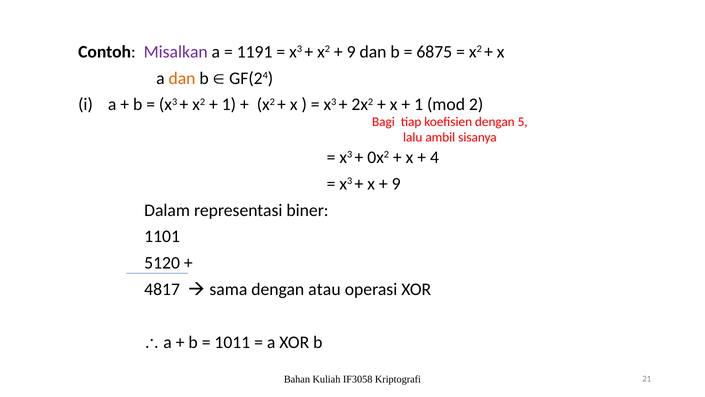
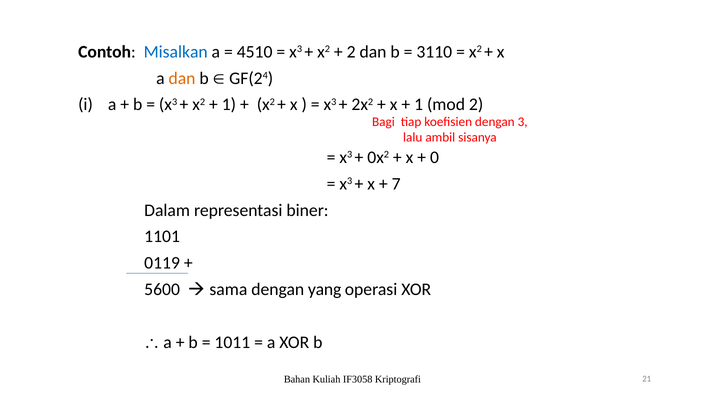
Misalkan colour: purple -> blue
1191: 1191 -> 4510
9 at (351, 52): 9 -> 2
6875: 6875 -> 3110
5: 5 -> 3
4: 4 -> 0
9 at (396, 184): 9 -> 7
5120: 5120 -> 0119
4817: 4817 -> 5600
atau: atau -> yang
